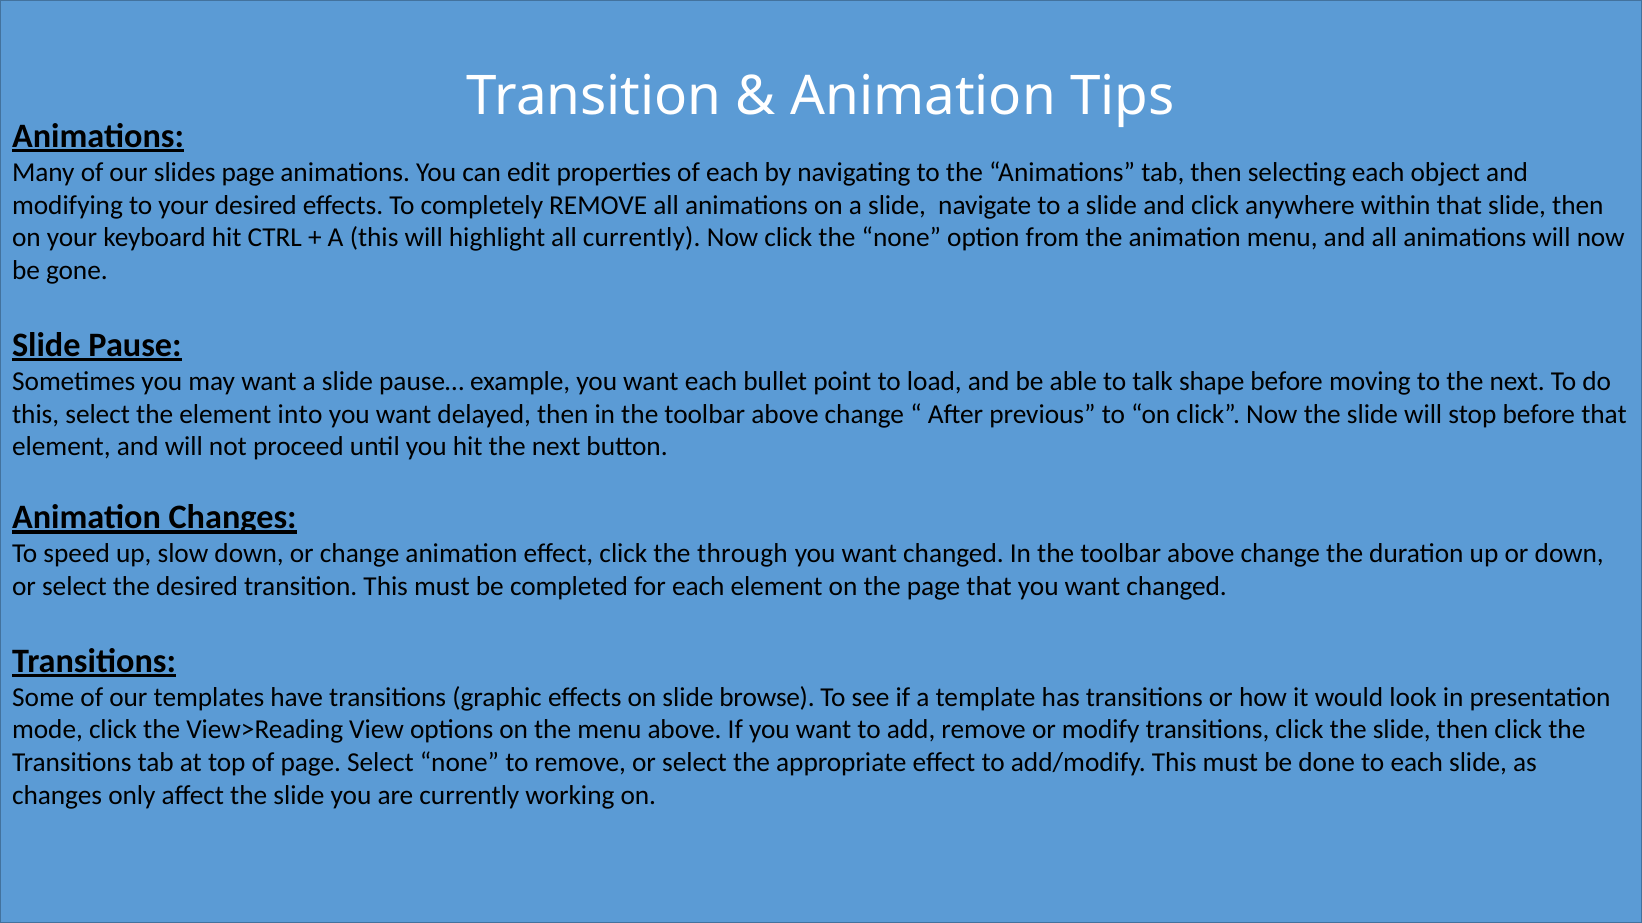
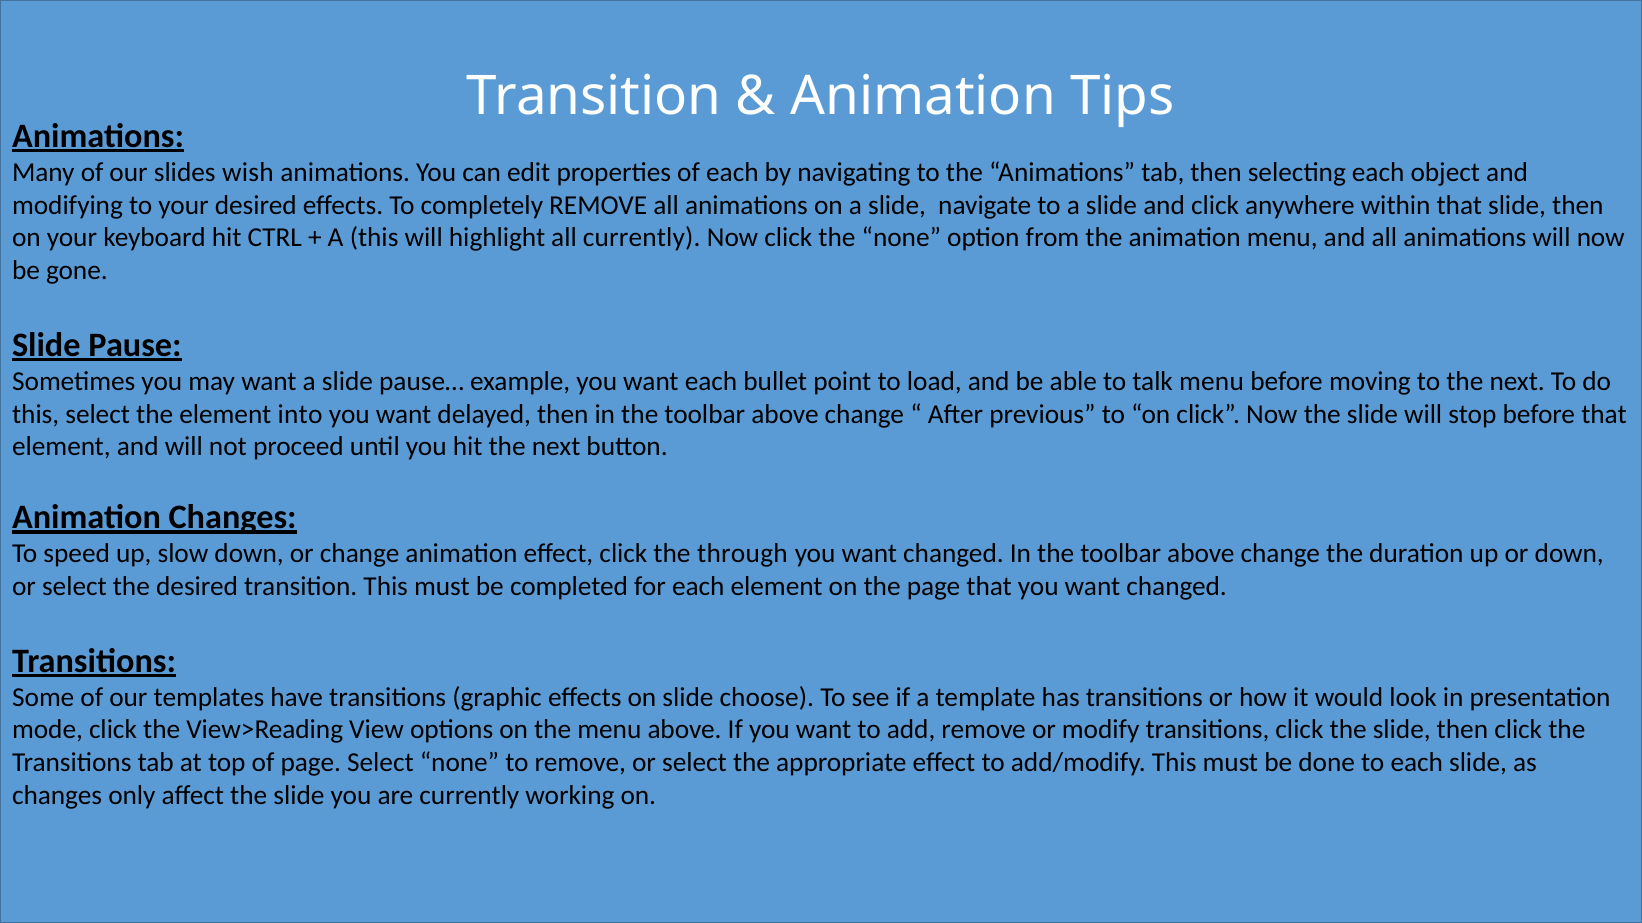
slides page: page -> wish
talk shape: shape -> menu
browse: browse -> choose
